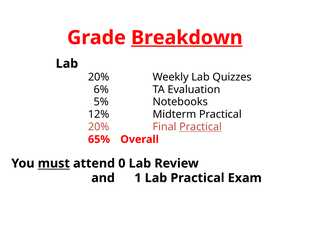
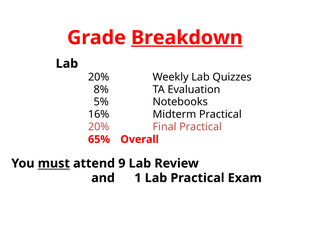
6%: 6% -> 8%
12%: 12% -> 16%
Practical at (201, 127) underline: present -> none
0: 0 -> 9
